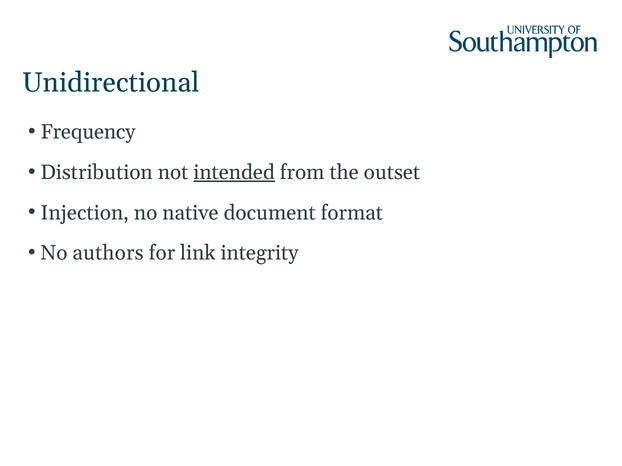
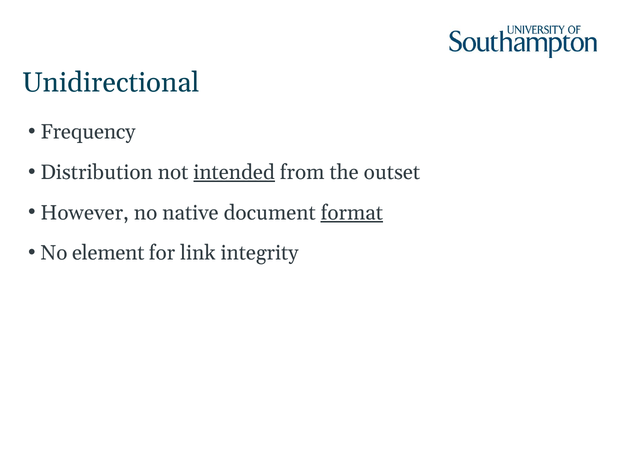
Injection: Injection -> However
format underline: none -> present
authors: authors -> element
